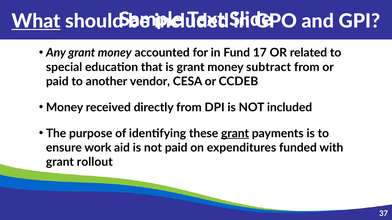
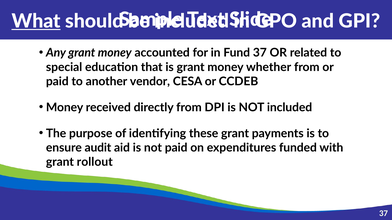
Fund 17: 17 -> 37
subtract: subtract -> whether
grant at (235, 134) underline: present -> none
work: work -> audit
